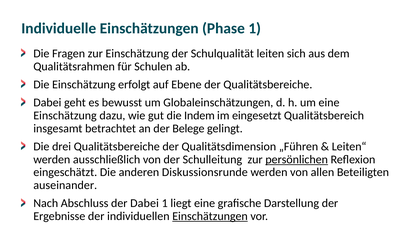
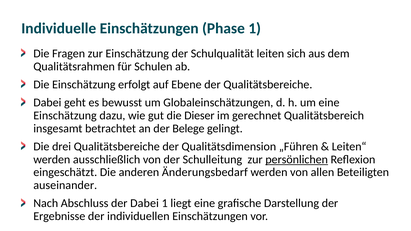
Indem: Indem -> Dieser
eingesetzt: eingesetzt -> gerechnet
Diskussionsrunde: Diskussionsrunde -> Änderungsbedarf
Einschätzungen at (210, 216) underline: present -> none
